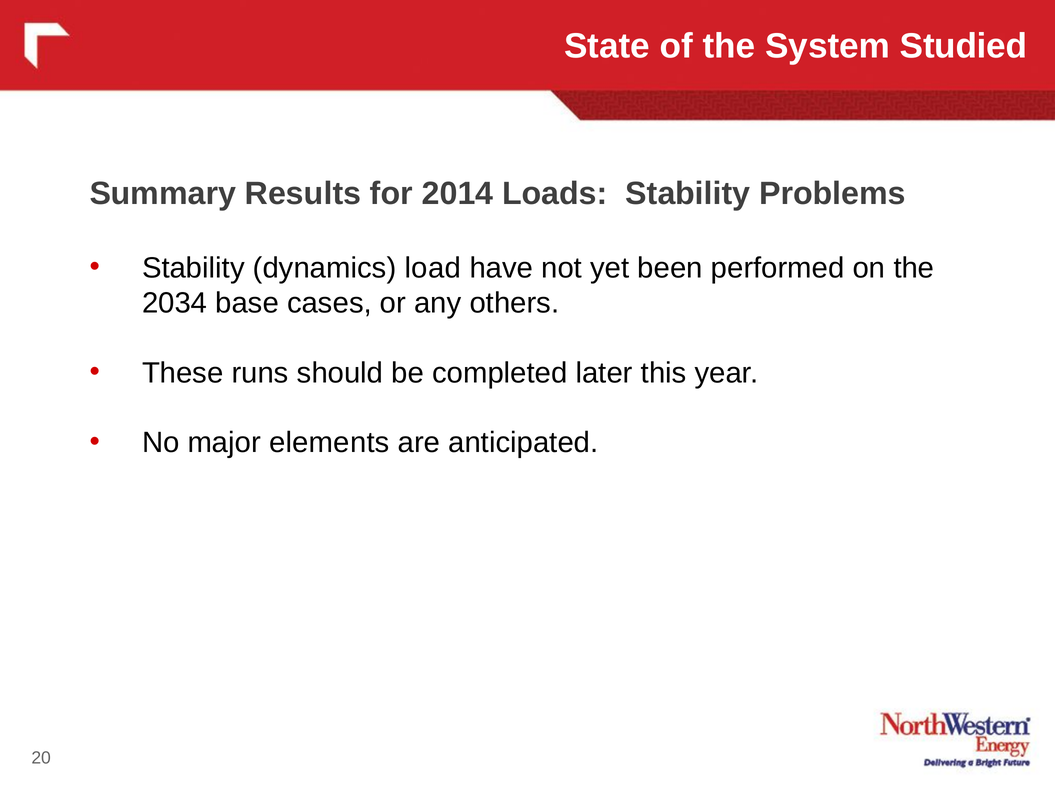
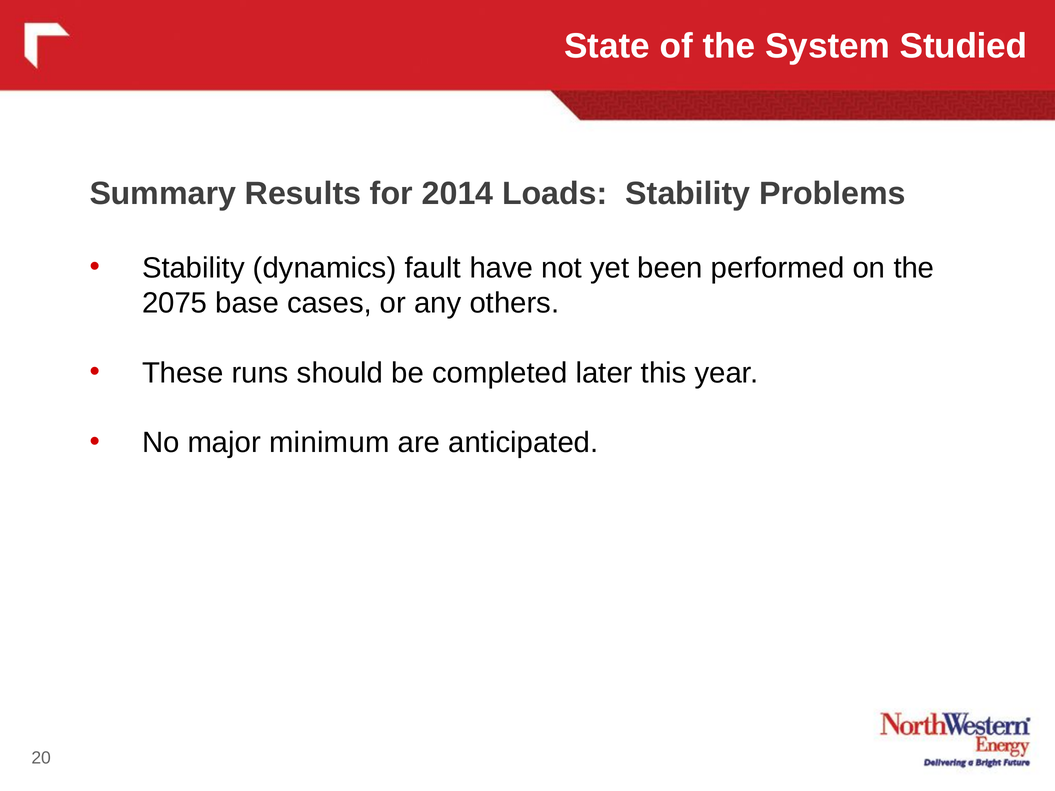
load: load -> fault
2034: 2034 -> 2075
elements: elements -> minimum
